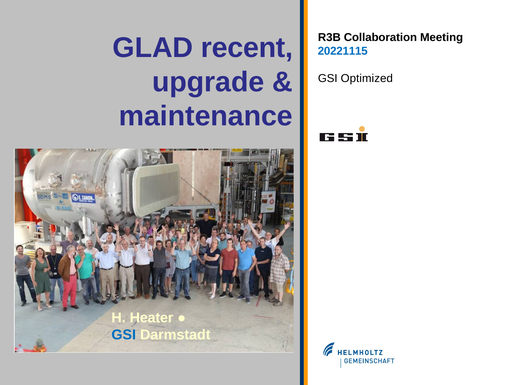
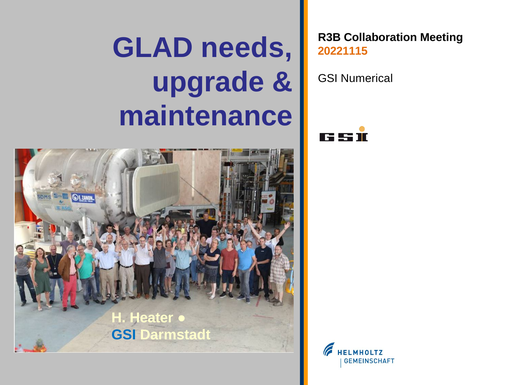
recent: recent -> needs
20221115 colour: blue -> orange
Optimized: Optimized -> Numerical
